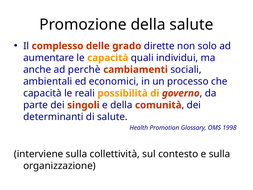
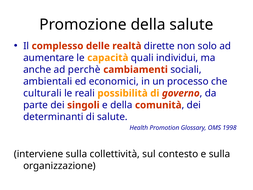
grado: grado -> realtà
capacità at (42, 93): capacità -> culturali
